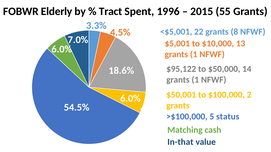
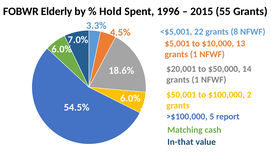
Tract: Tract -> Hold
$95,122: $95,122 -> $20,001
status: status -> report
